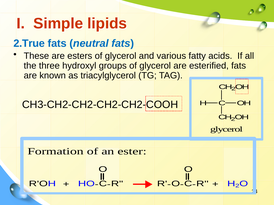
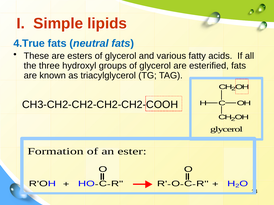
2.True: 2.True -> 4.True
